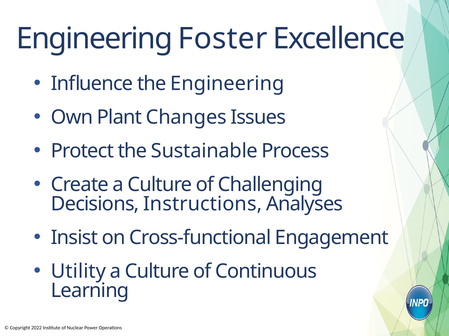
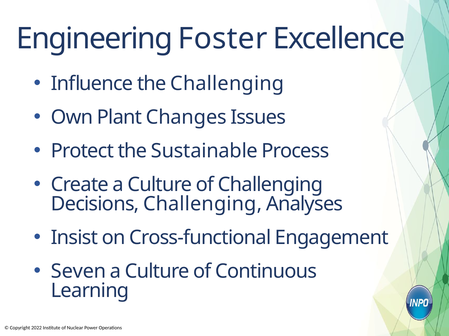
the Engineering: Engineering -> Challenging
Decisions Instructions: Instructions -> Challenging
Utility: Utility -> Seven
